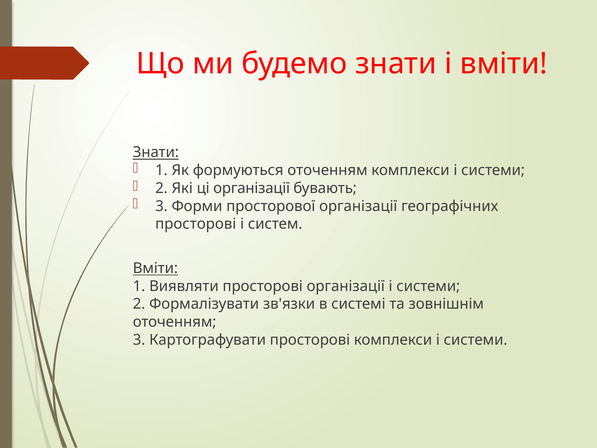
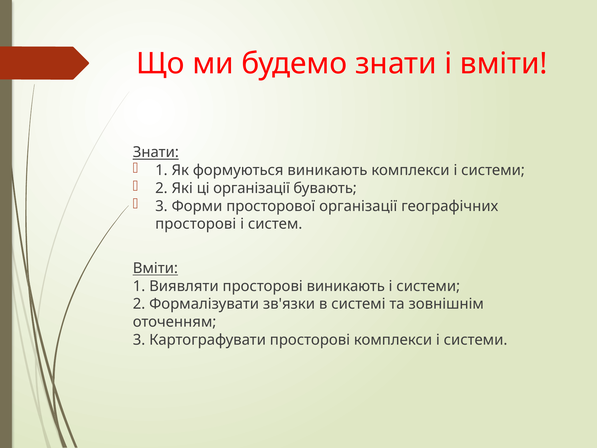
формуються оточенням: оточенням -> виникають
просторові організації: організації -> виникають
